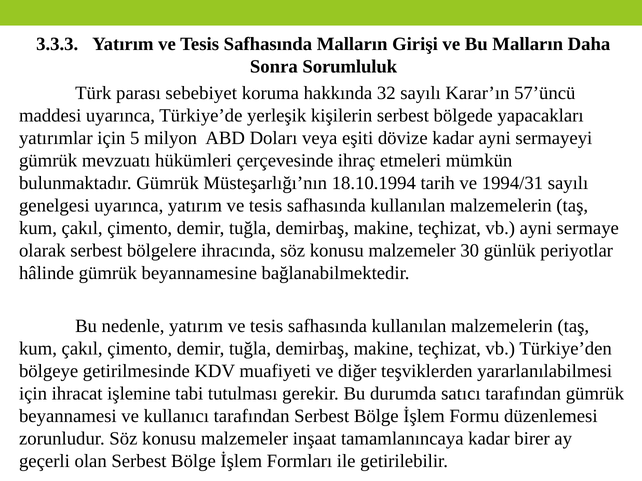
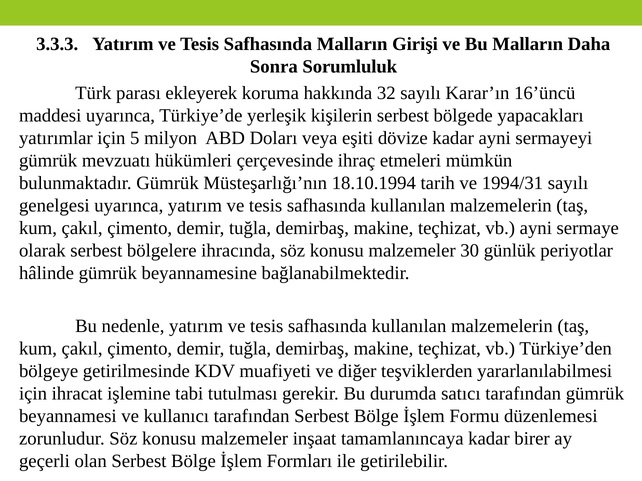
sebebiyet: sebebiyet -> ekleyerek
57’üncü: 57’üncü -> 16’üncü
